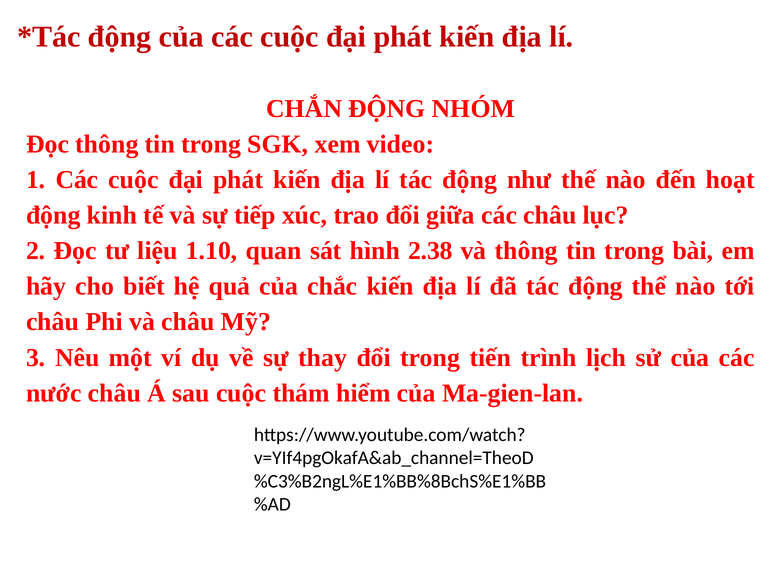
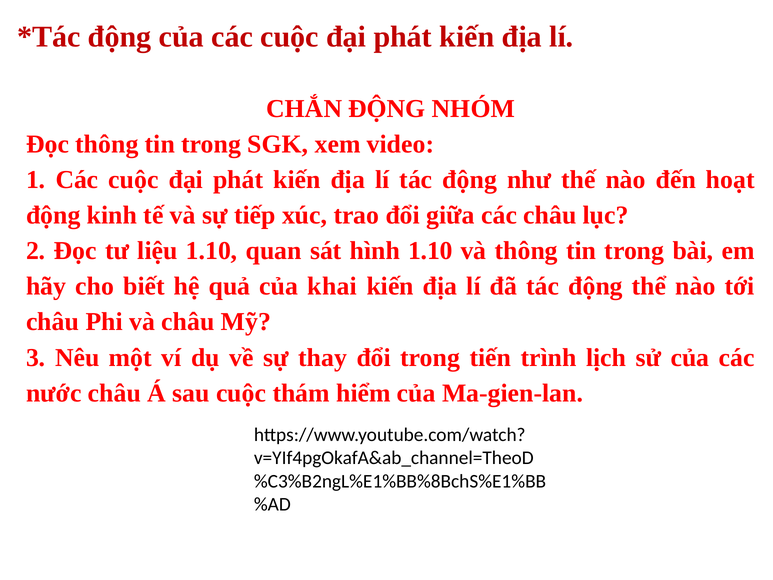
hình 2.38: 2.38 -> 1.10
chắc: chắc -> khai
